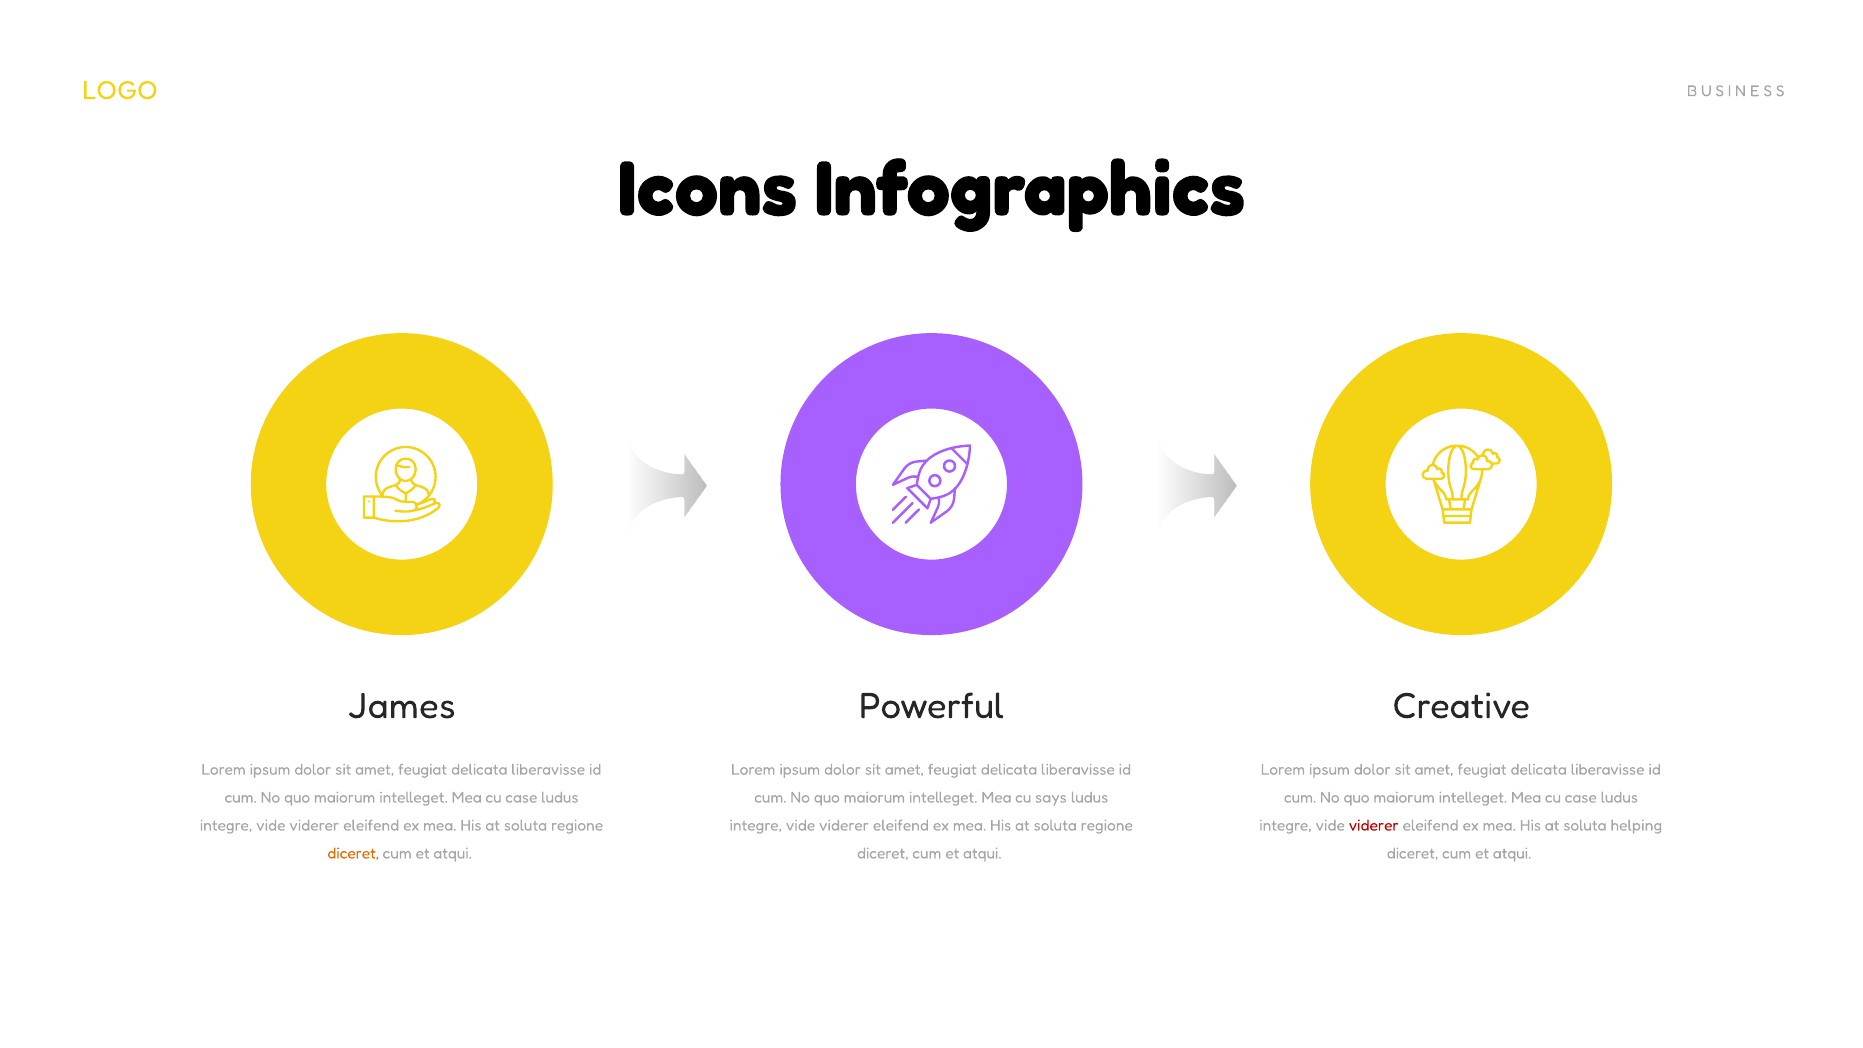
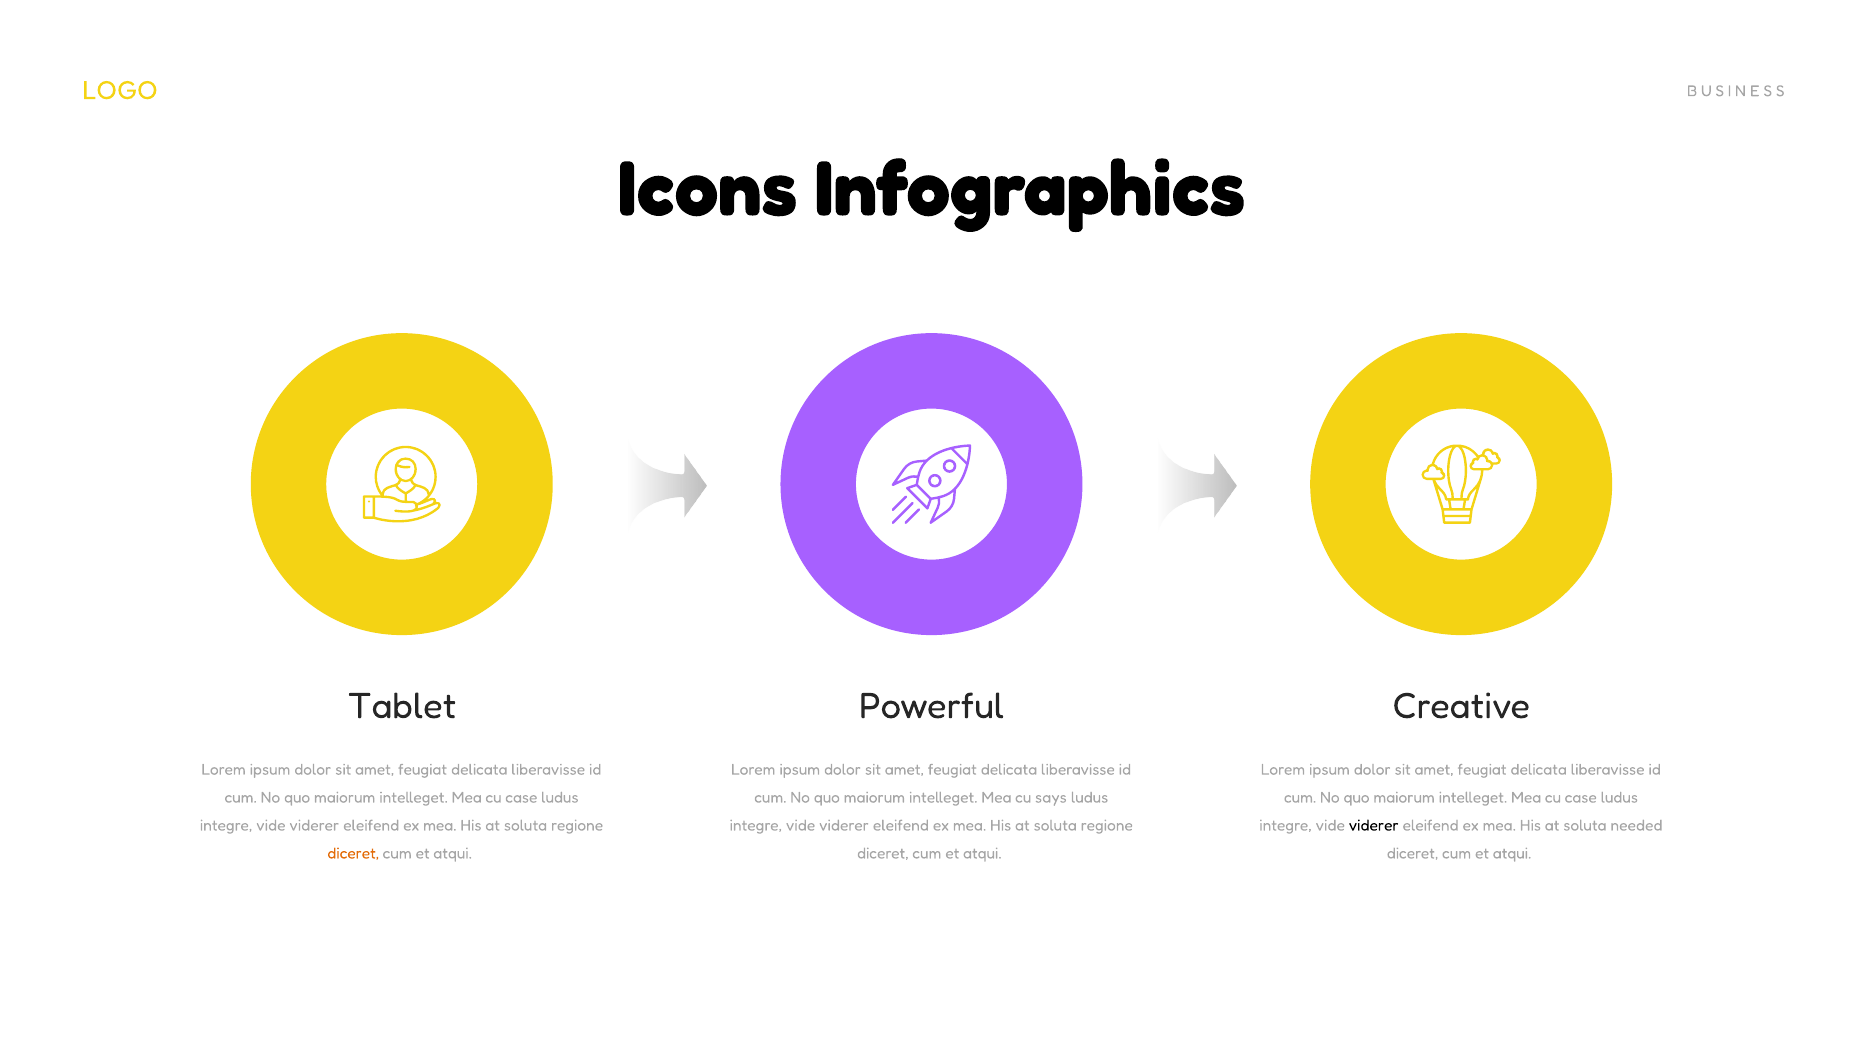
James: James -> Tablet
viderer at (1374, 825) colour: red -> black
helping: helping -> needed
